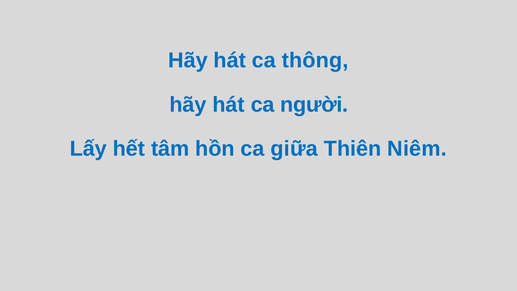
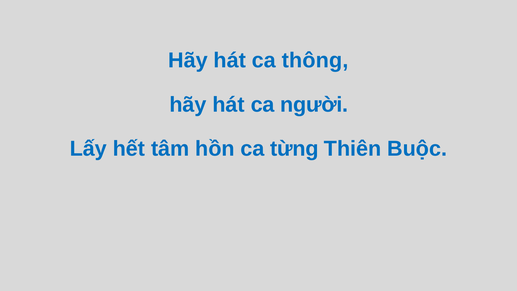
giữa: giữa -> từng
Niêm: Niêm -> Buộc
